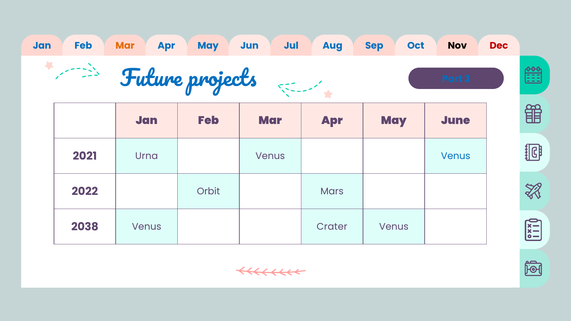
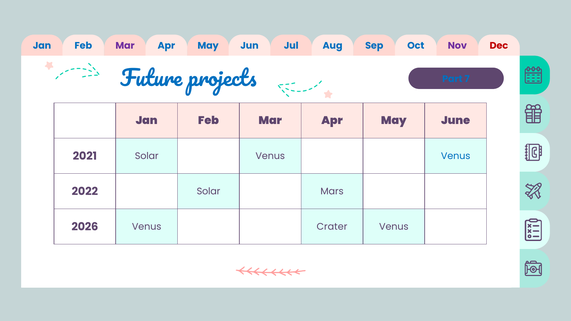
Mar at (125, 46) colour: orange -> purple
Nov colour: black -> purple
3: 3 -> 7
2021 Urna: Urna -> Solar
2022 Orbit: Orbit -> Solar
2038: 2038 -> 2026
